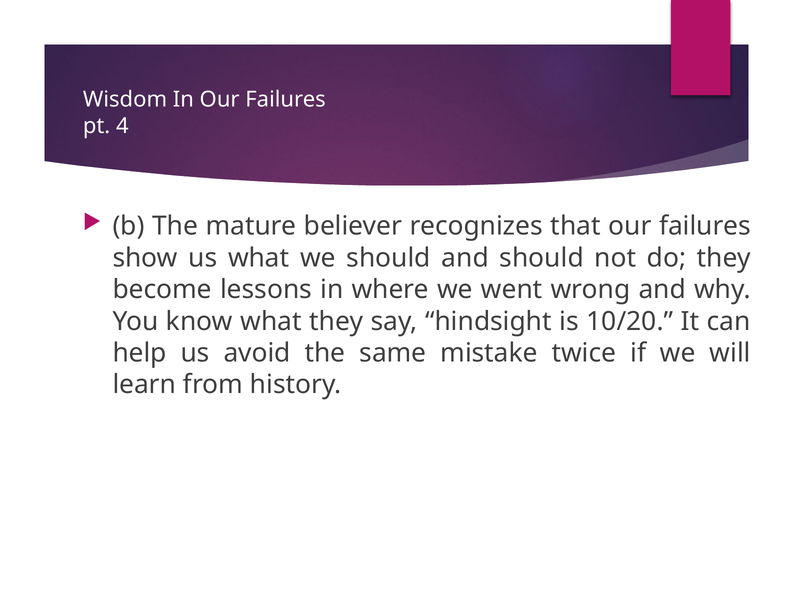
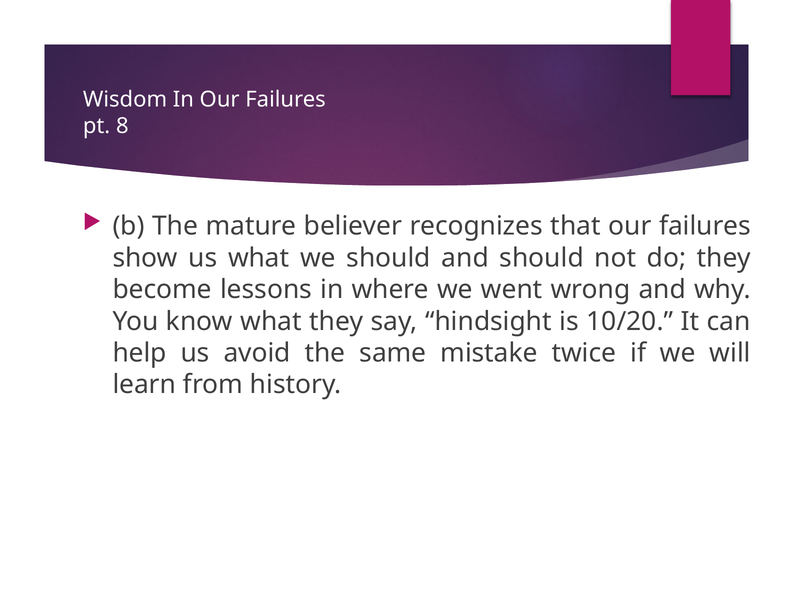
4: 4 -> 8
